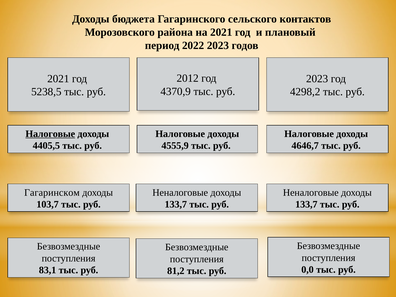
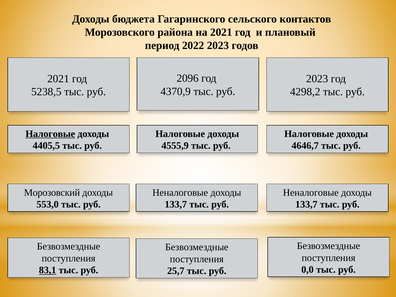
2012: 2012 -> 2096
Гагаринском: Гагаринском -> Морозовский
103,7: 103,7 -> 553,0
83,1 underline: none -> present
81,2: 81,2 -> 25,7
